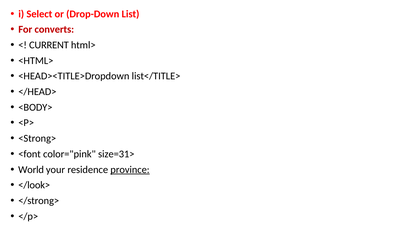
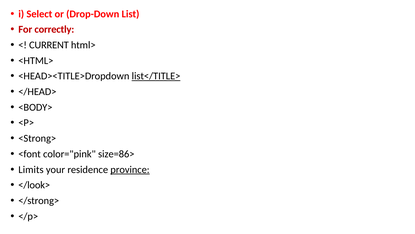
converts: converts -> correctly
list</TITLE> underline: none -> present
size=31>: size=31> -> size=86>
World: World -> Limits
